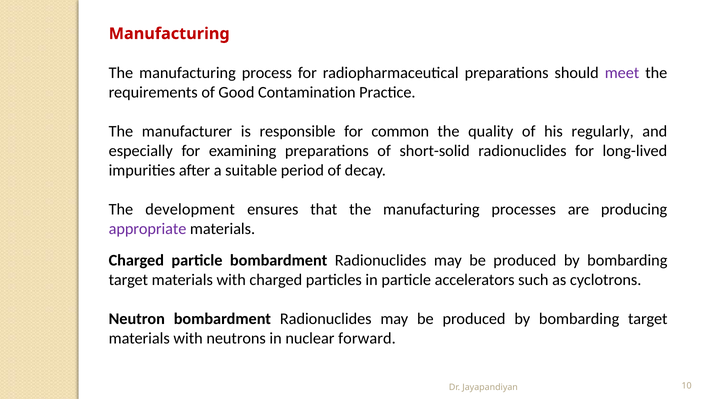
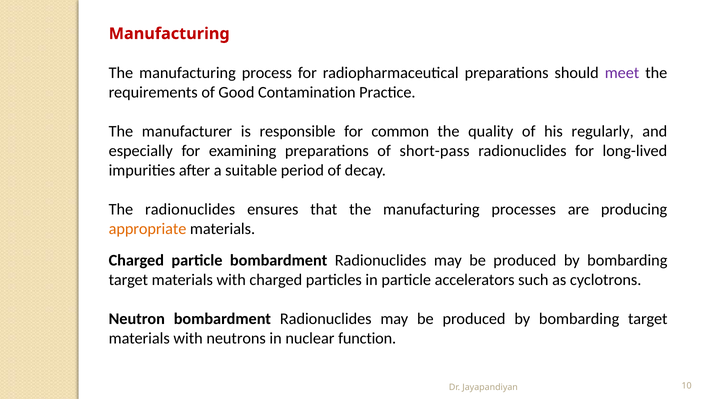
short-solid: short-solid -> short-pass
The development: development -> radionuclides
appropriate colour: purple -> orange
forward: forward -> function
